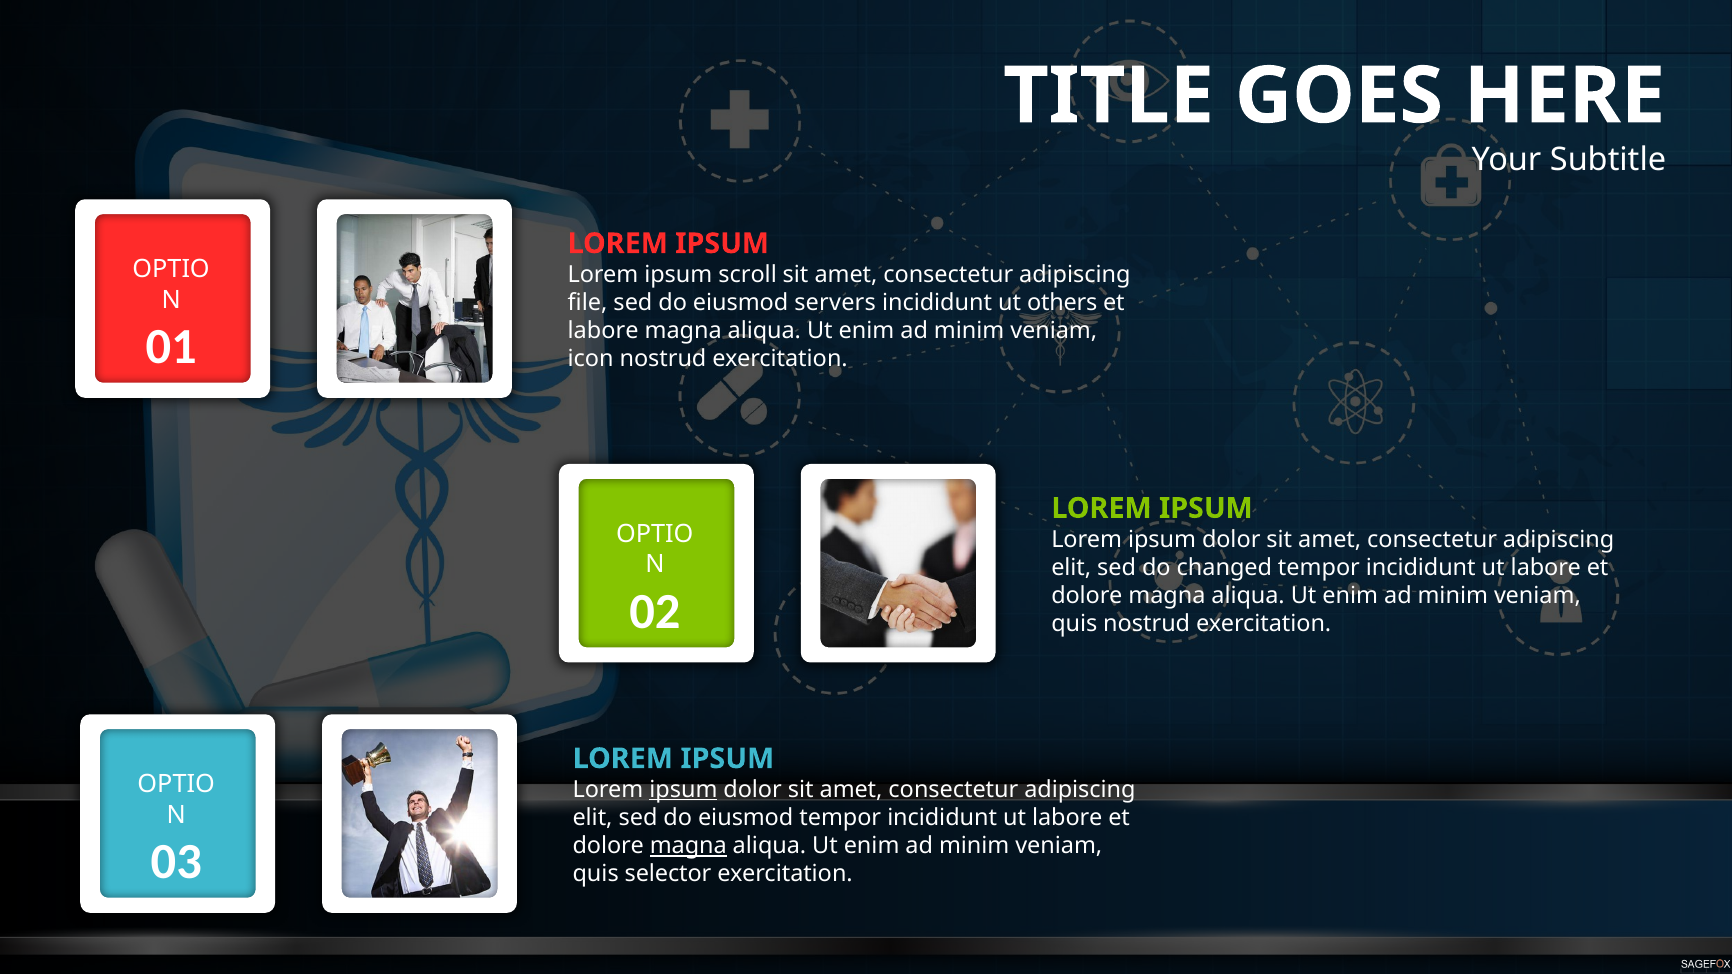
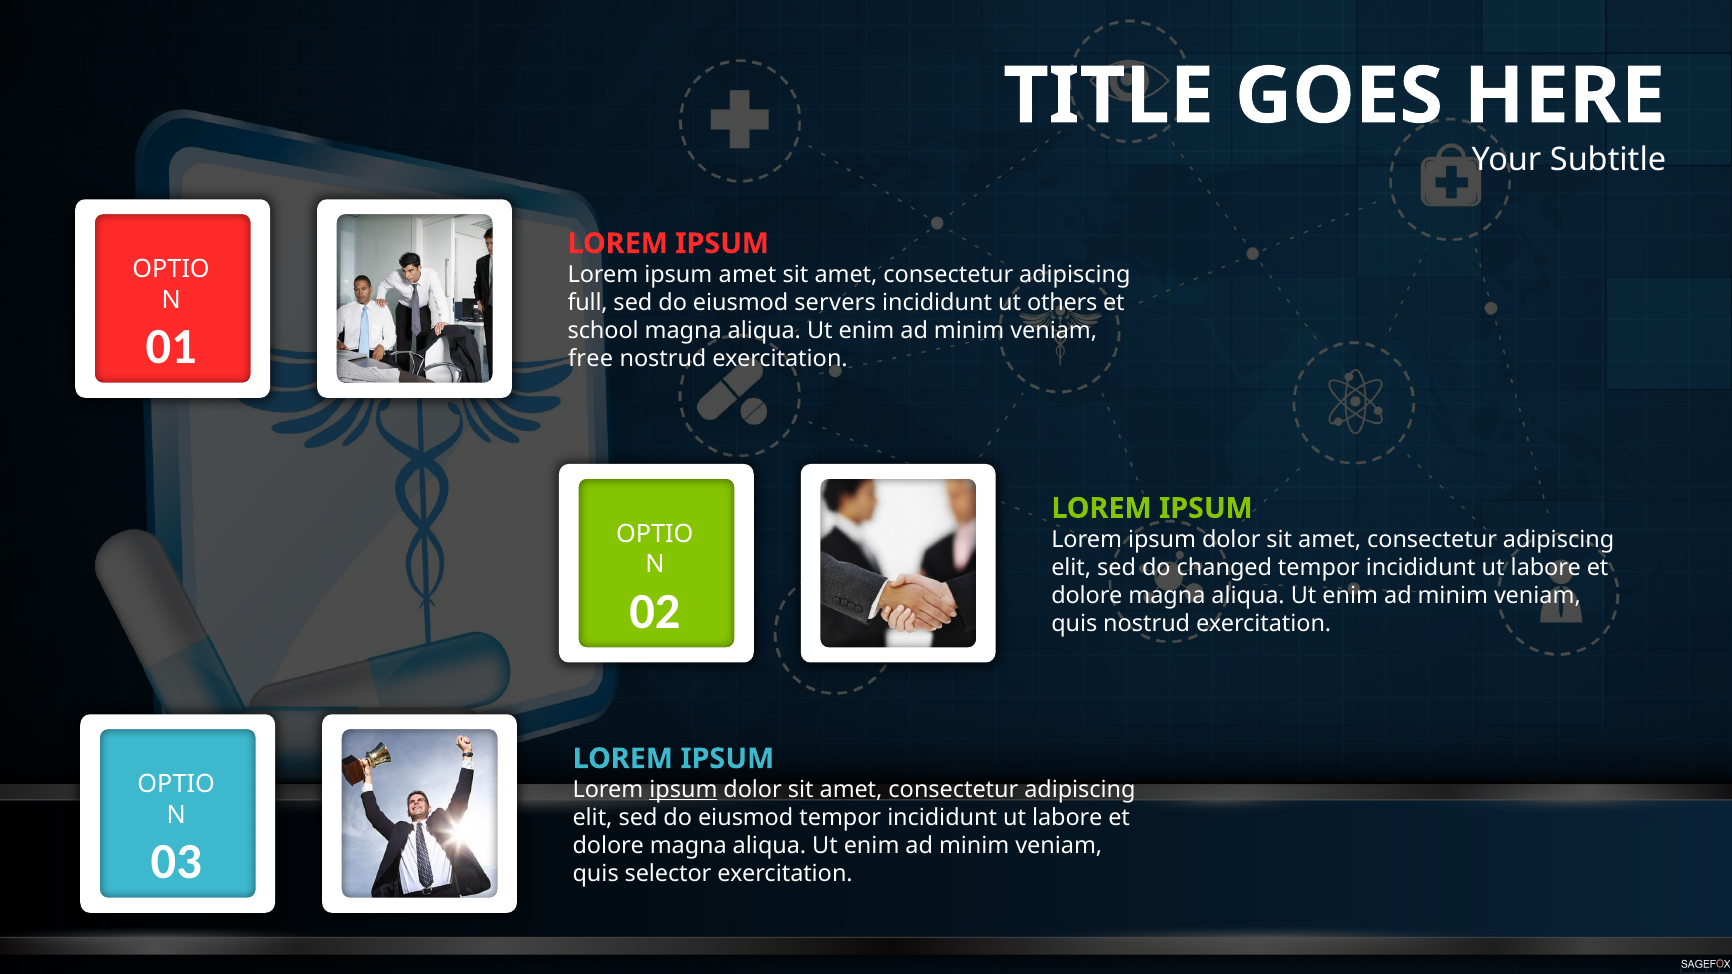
ipsum scroll: scroll -> amet
file: file -> full
labore at (603, 331): labore -> school
icon: icon -> free
magna at (688, 846) underline: present -> none
